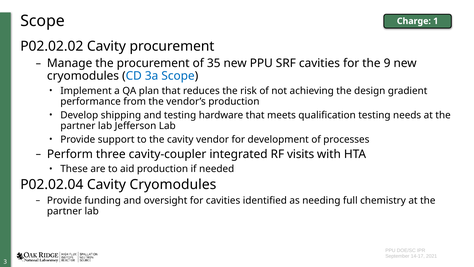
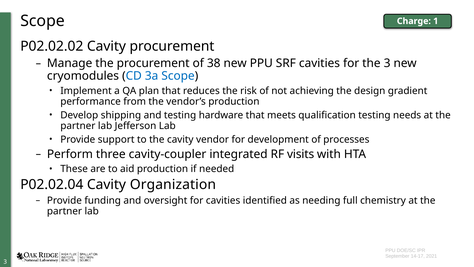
35: 35 -> 38
the 9: 9 -> 3
Cavity Cryomodules: Cryomodules -> Organization
